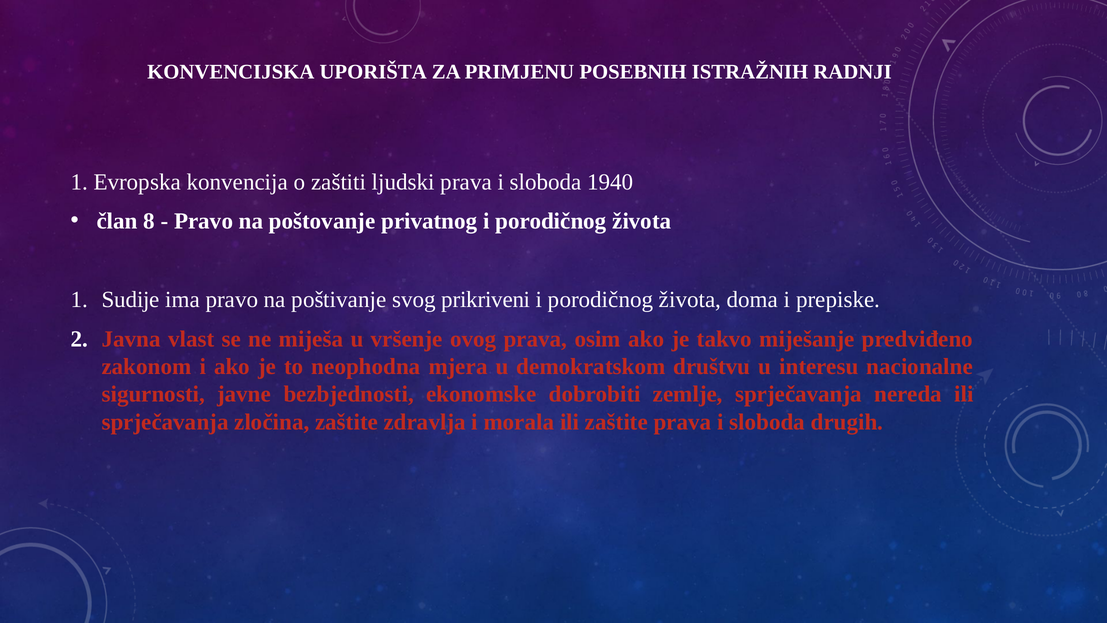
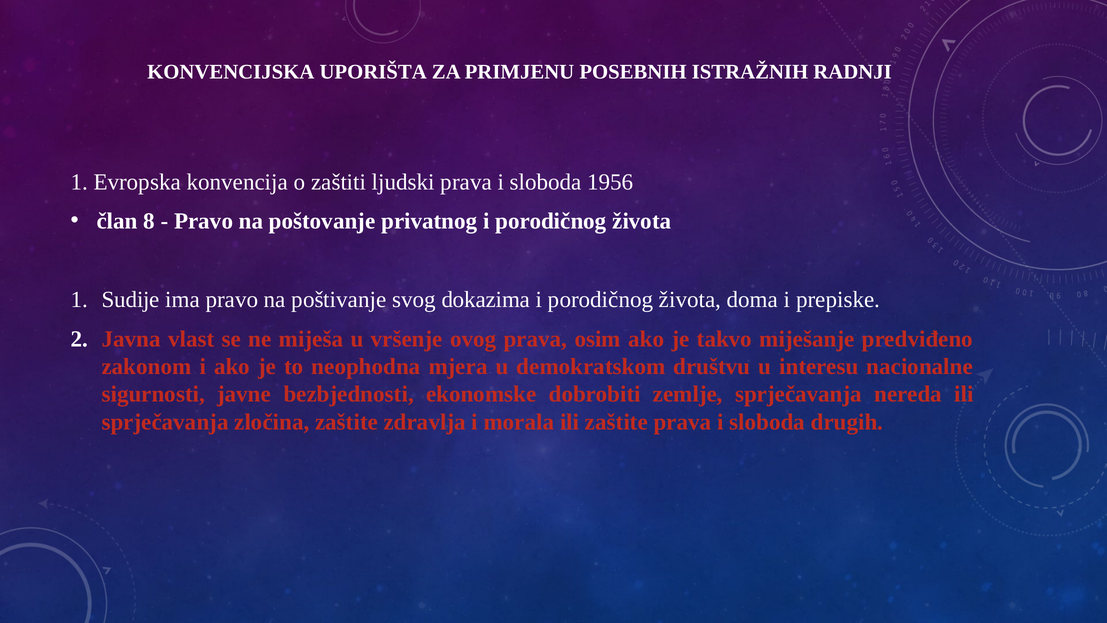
1940: 1940 -> 1956
prikriveni: prikriveni -> dokazima
